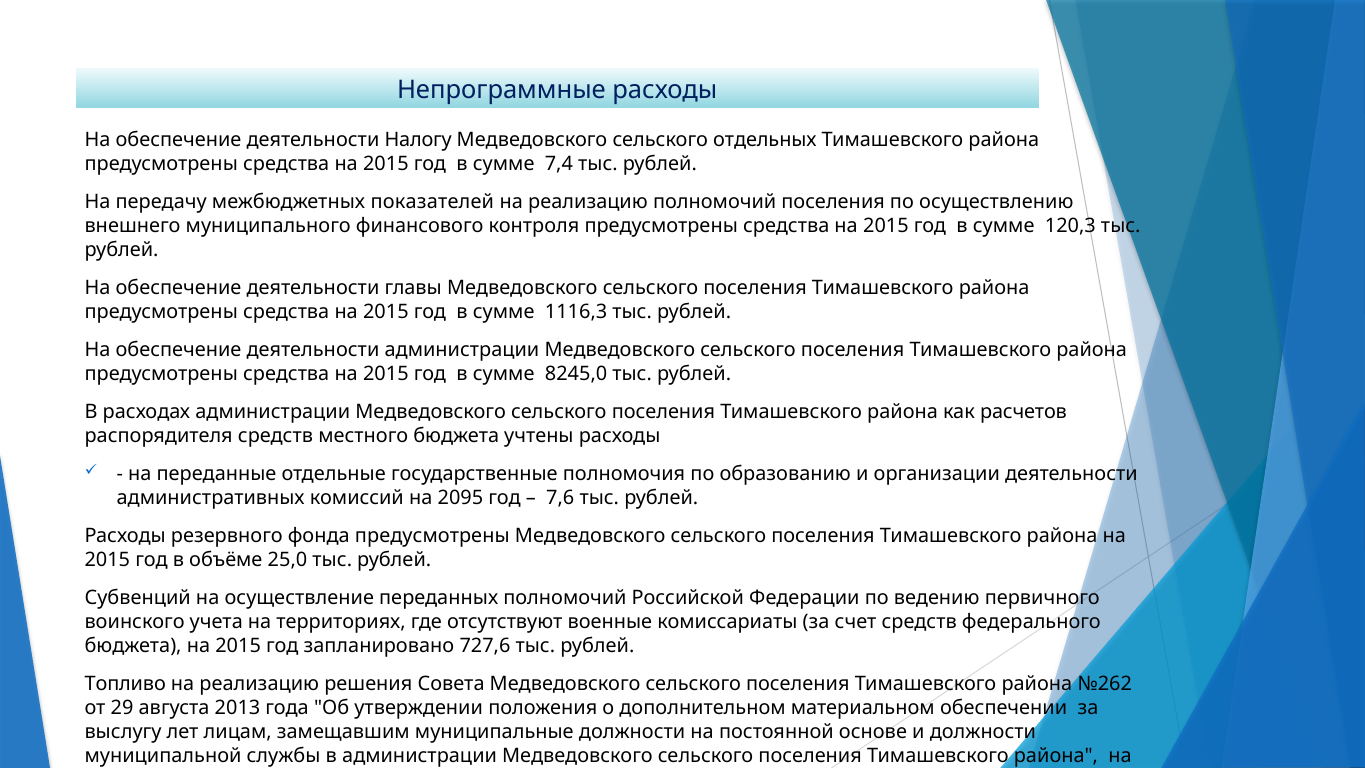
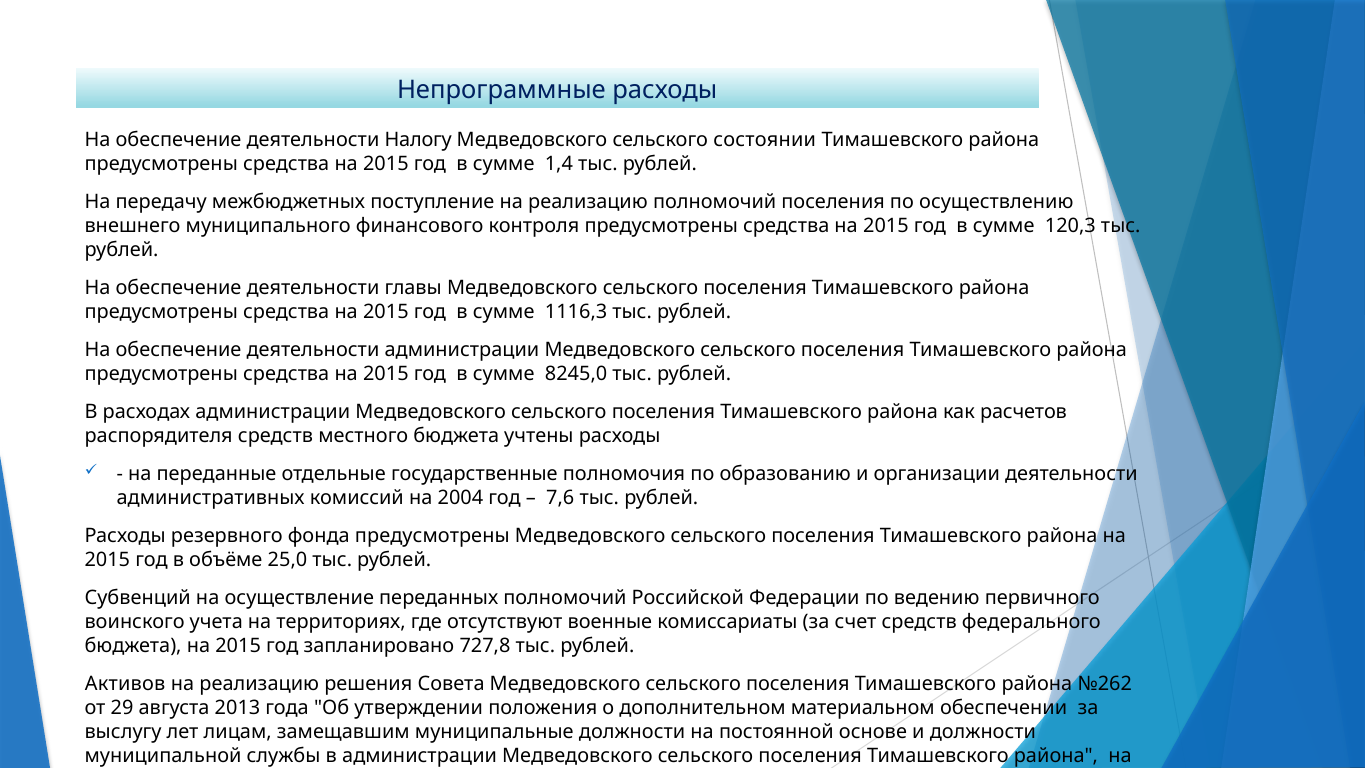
отдельных: отдельных -> состоянии
7,4: 7,4 -> 1,4
показателей: показателей -> поступление
2095: 2095 -> 2004
727,6: 727,6 -> 727,8
Топливо: Топливо -> Активов
